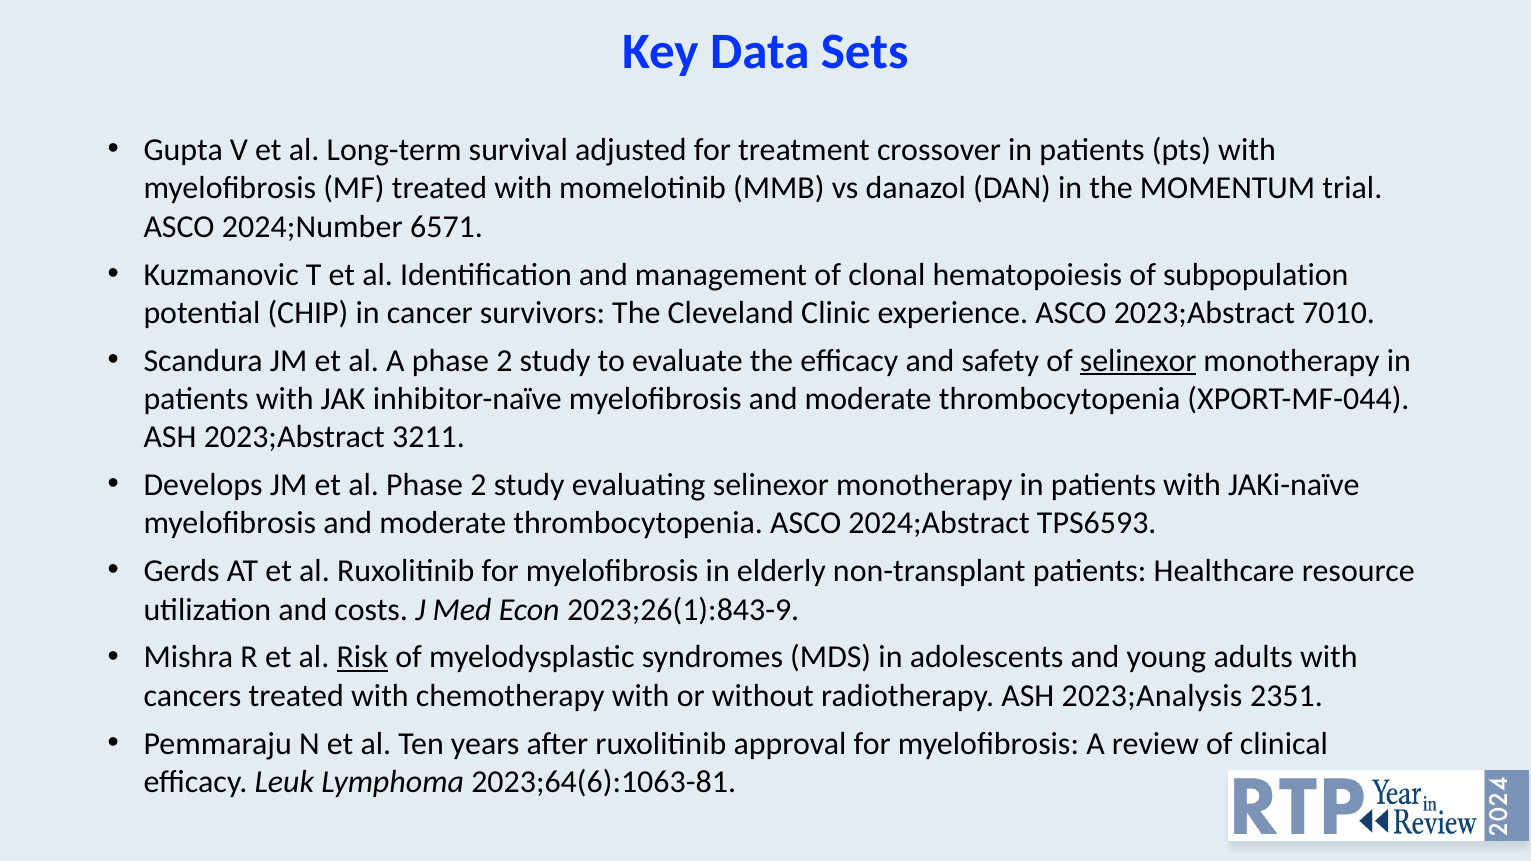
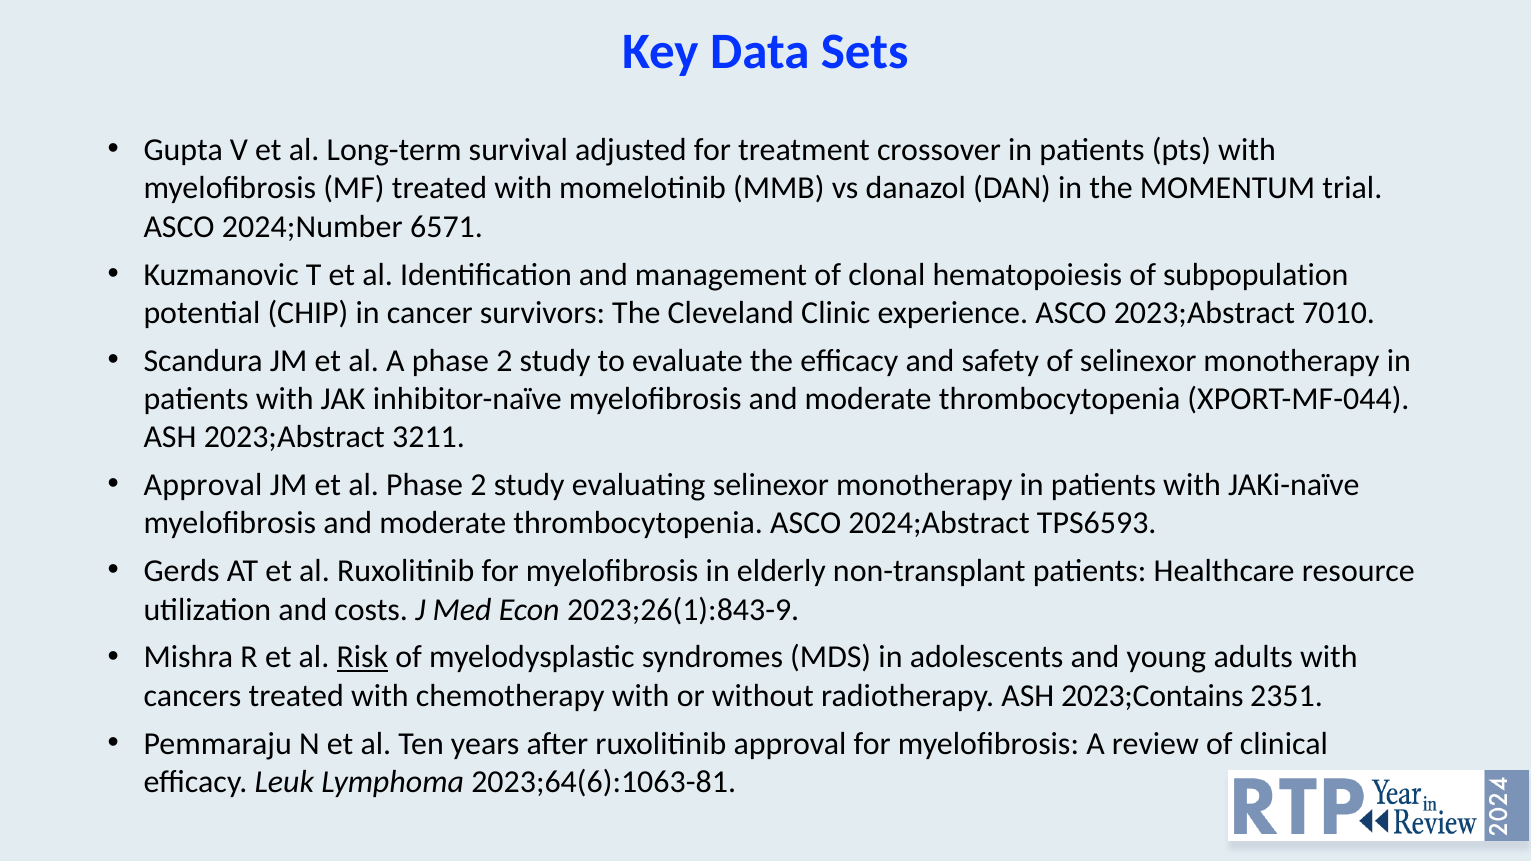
selinexor at (1138, 361) underline: present -> none
Develops at (203, 485): Develops -> Approval
2023;Analysis: 2023;Analysis -> 2023;Contains
